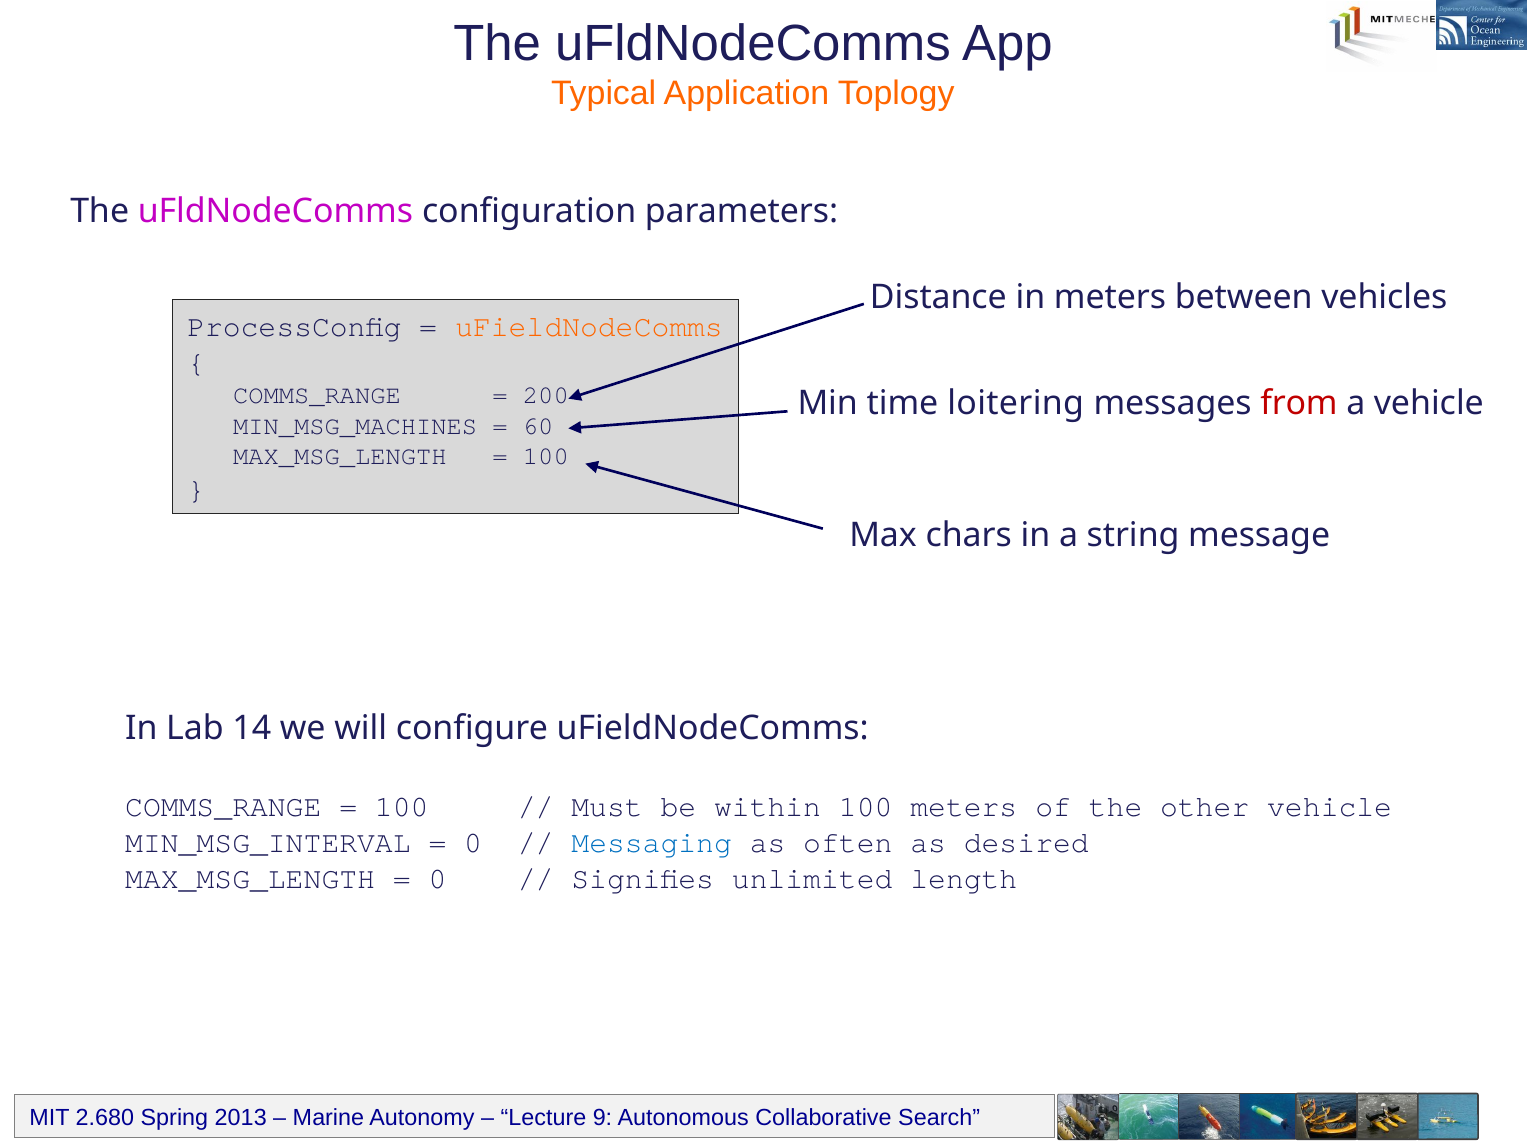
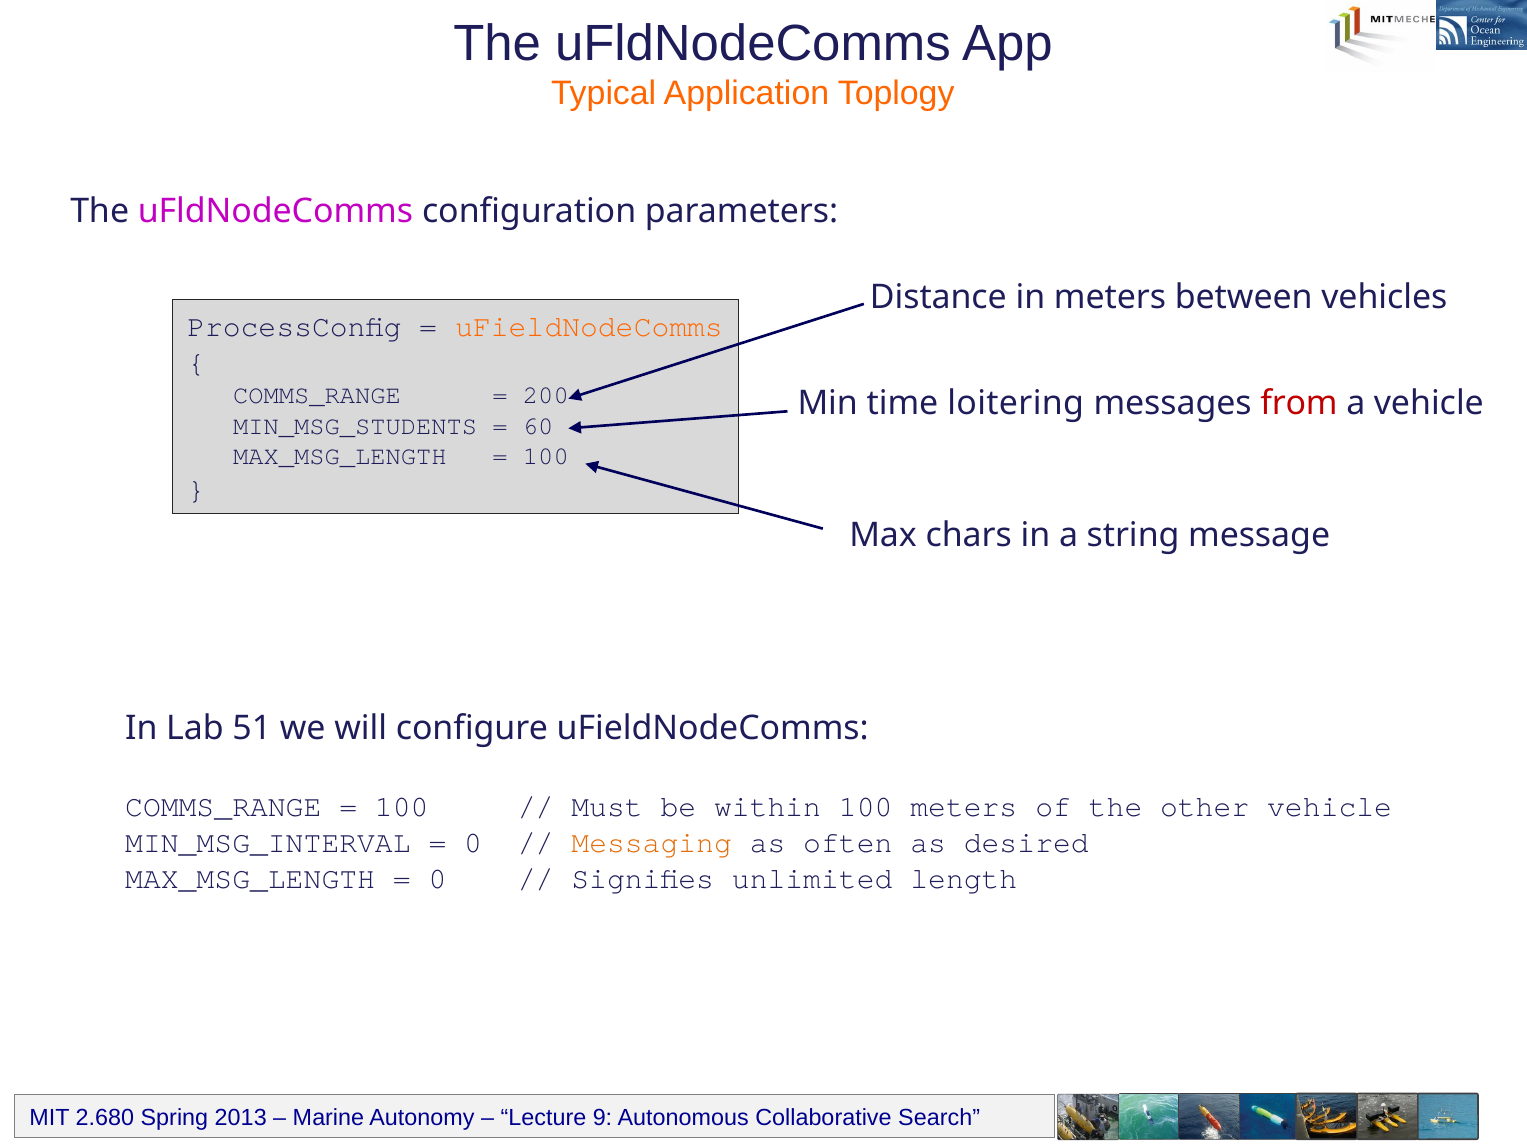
MIN_MSG_MACHINES: MIN_MSG_MACHINES -> MIN_MSG_STUDENTS
14: 14 -> 51
Messaging colour: blue -> orange
